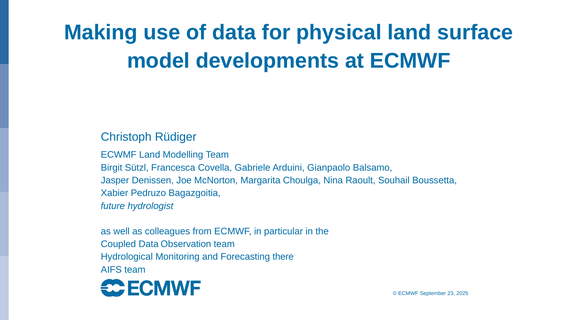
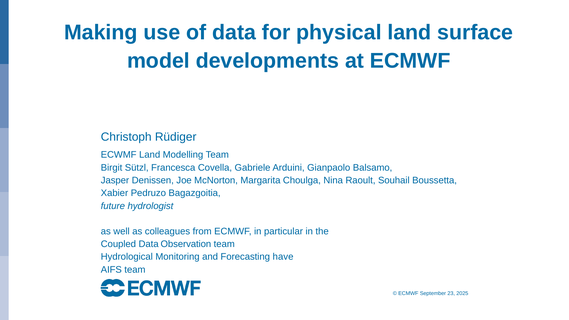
there: there -> have
